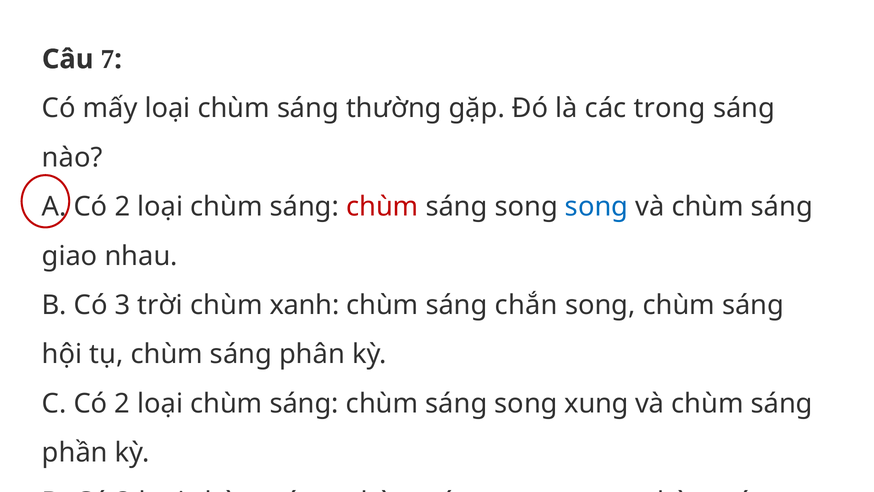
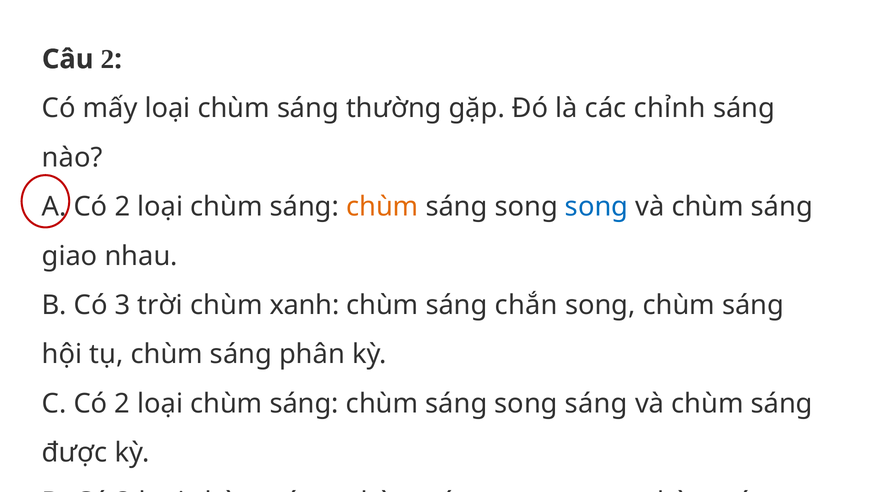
Câu 7: 7 -> 2
trong: trong -> chỉnh
chùm at (382, 207) colour: red -> orange
song xung: xung -> sáng
phần: phần -> được
